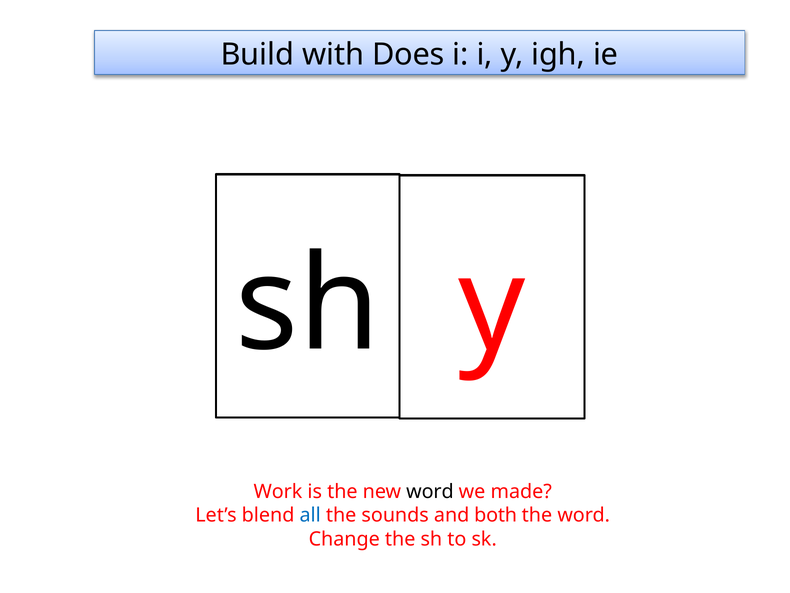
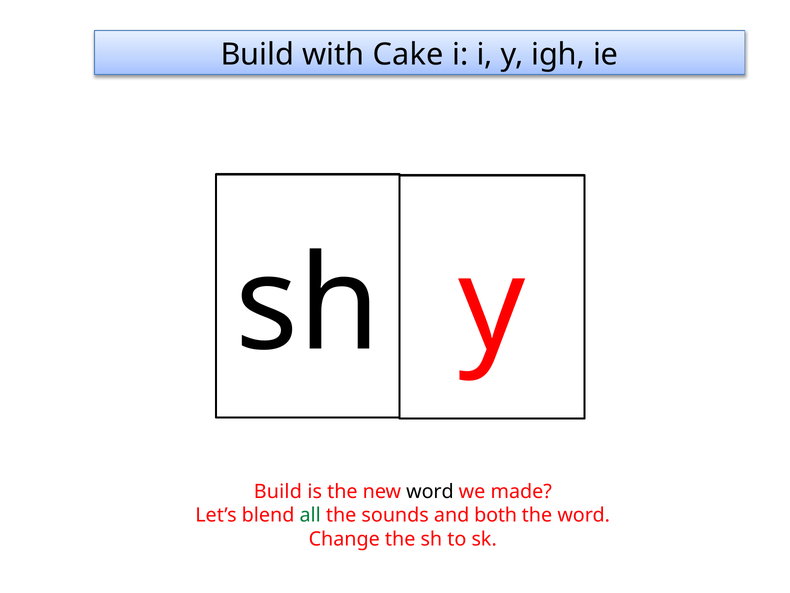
Does: Does -> Cake
Work at (278, 491): Work -> Build
all colour: blue -> green
